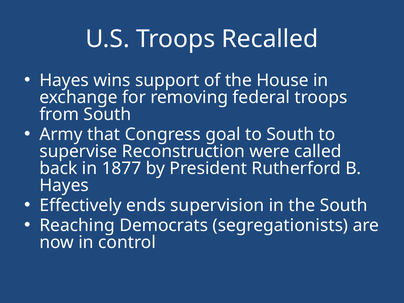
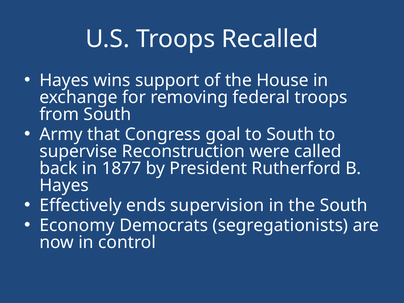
Reaching: Reaching -> Economy
